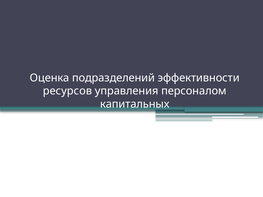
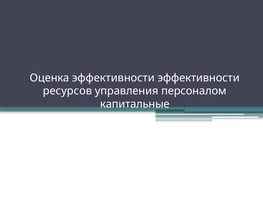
Оценка подразделений: подразделений -> эффективности
капитальных: капитальных -> капитальные
